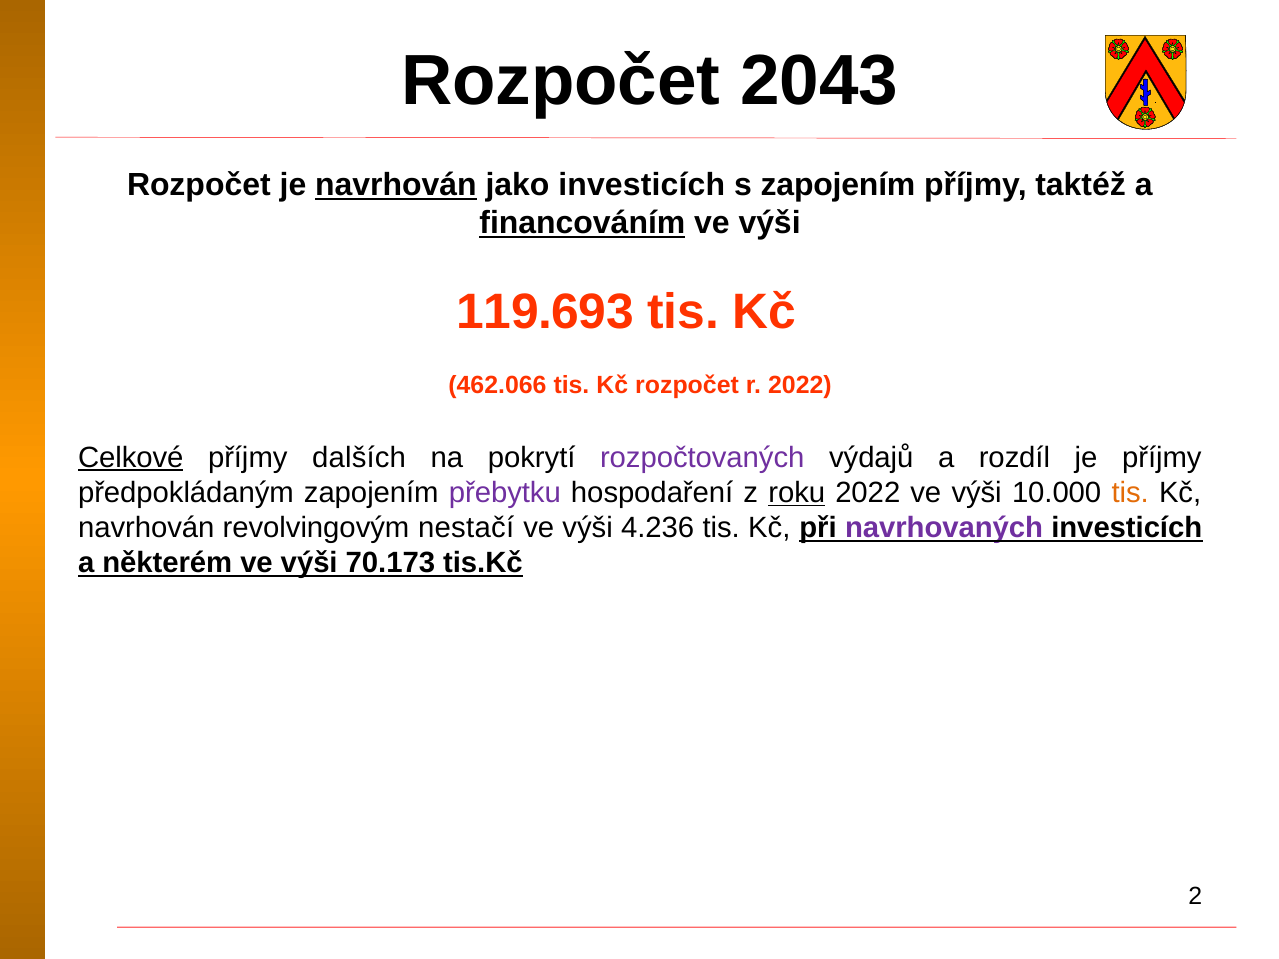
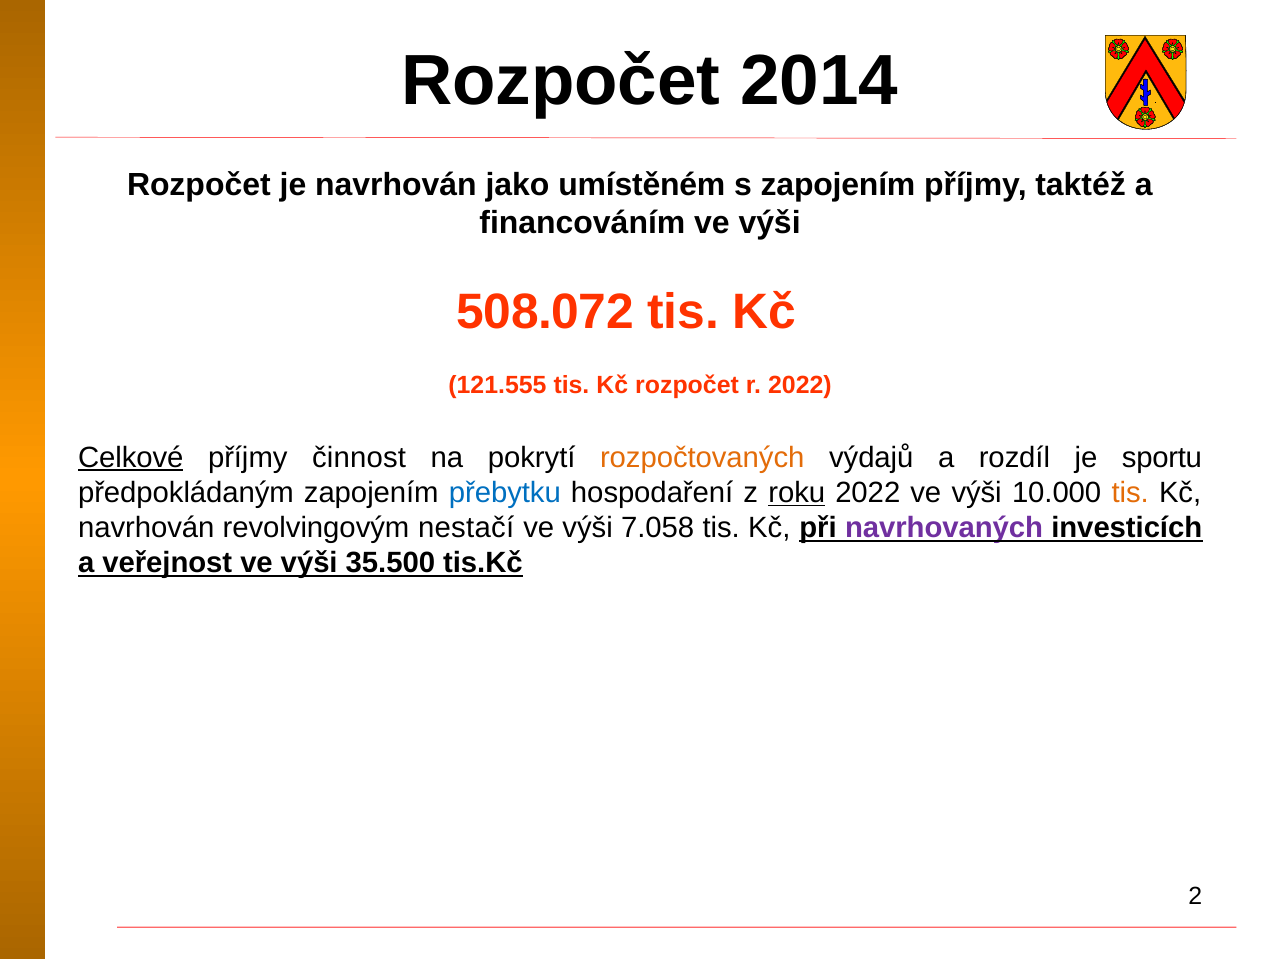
2043: 2043 -> 2014
navrhován at (396, 185) underline: present -> none
jako investicích: investicích -> umístěném
financováním underline: present -> none
119.693: 119.693 -> 508.072
462.066: 462.066 -> 121.555
dalších: dalších -> činnost
rozpočtovaných colour: purple -> orange
je příjmy: příjmy -> sportu
přebytku colour: purple -> blue
4.236: 4.236 -> 7.058
některém: některém -> veřejnost
70.173: 70.173 -> 35.500
